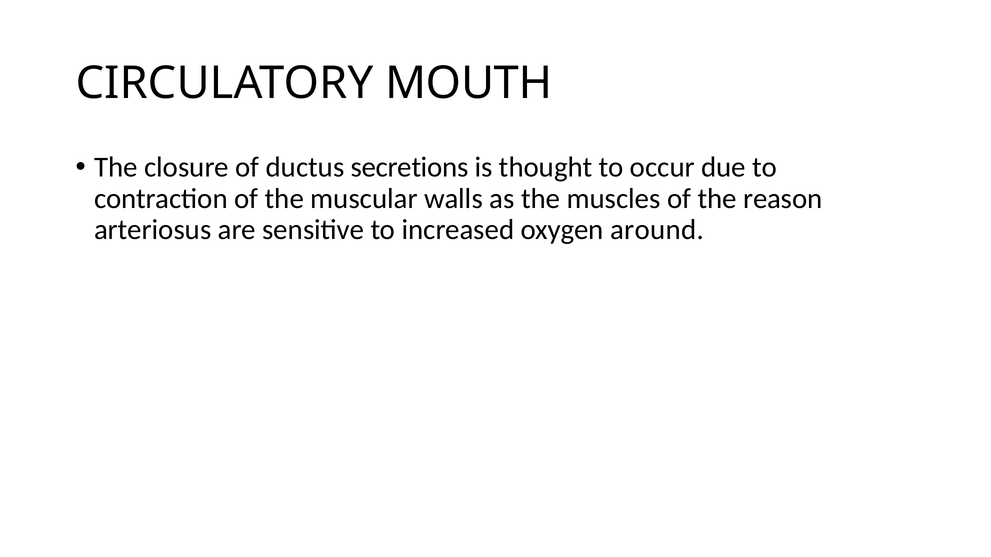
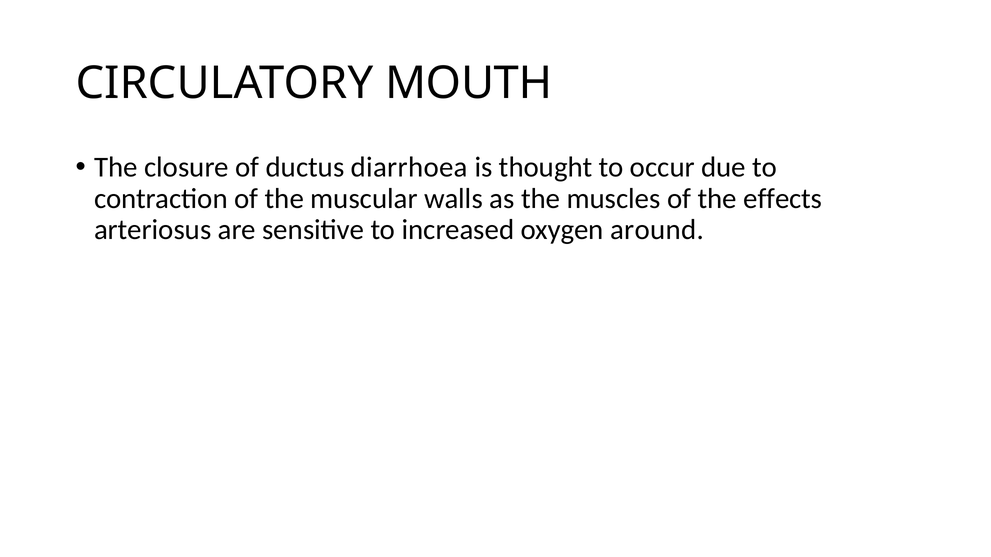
secretions: secretions -> diarrhoea
reason: reason -> effects
